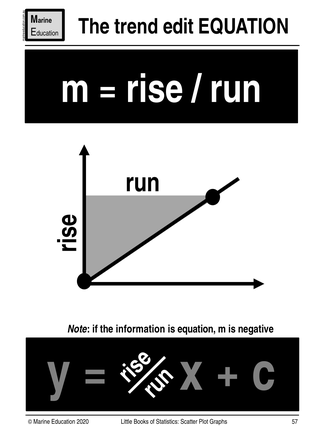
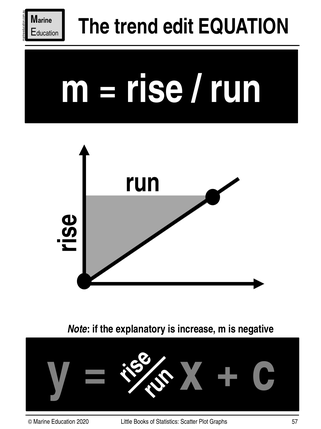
information: information -> explanatory
is equation: equation -> increase
